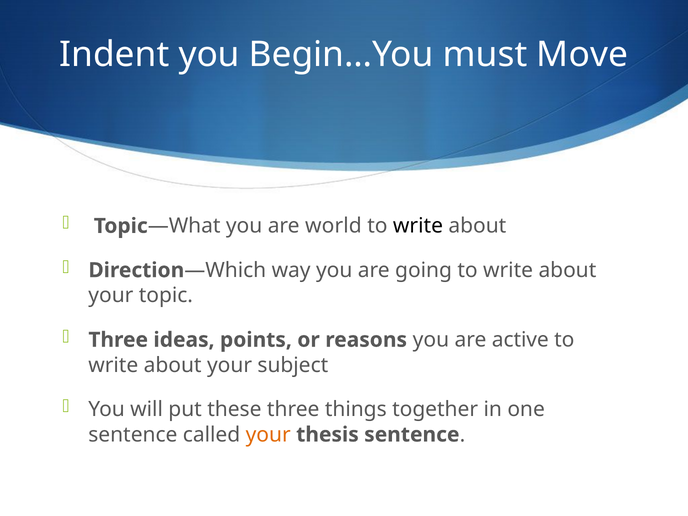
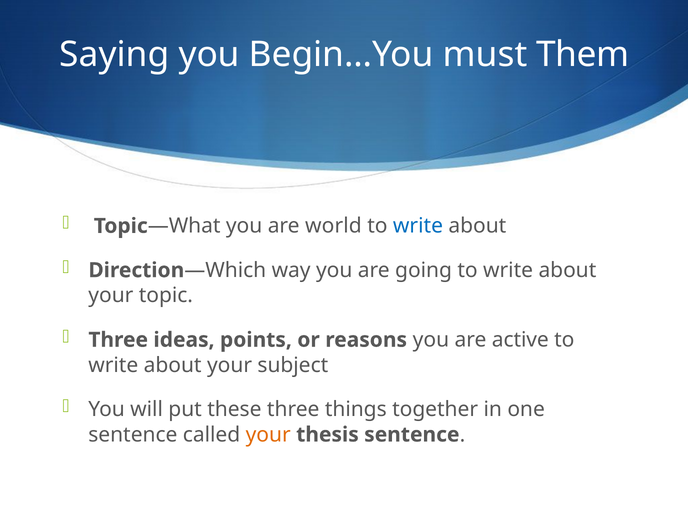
Indent: Indent -> Saying
Move: Move -> Them
write at (418, 226) colour: black -> blue
